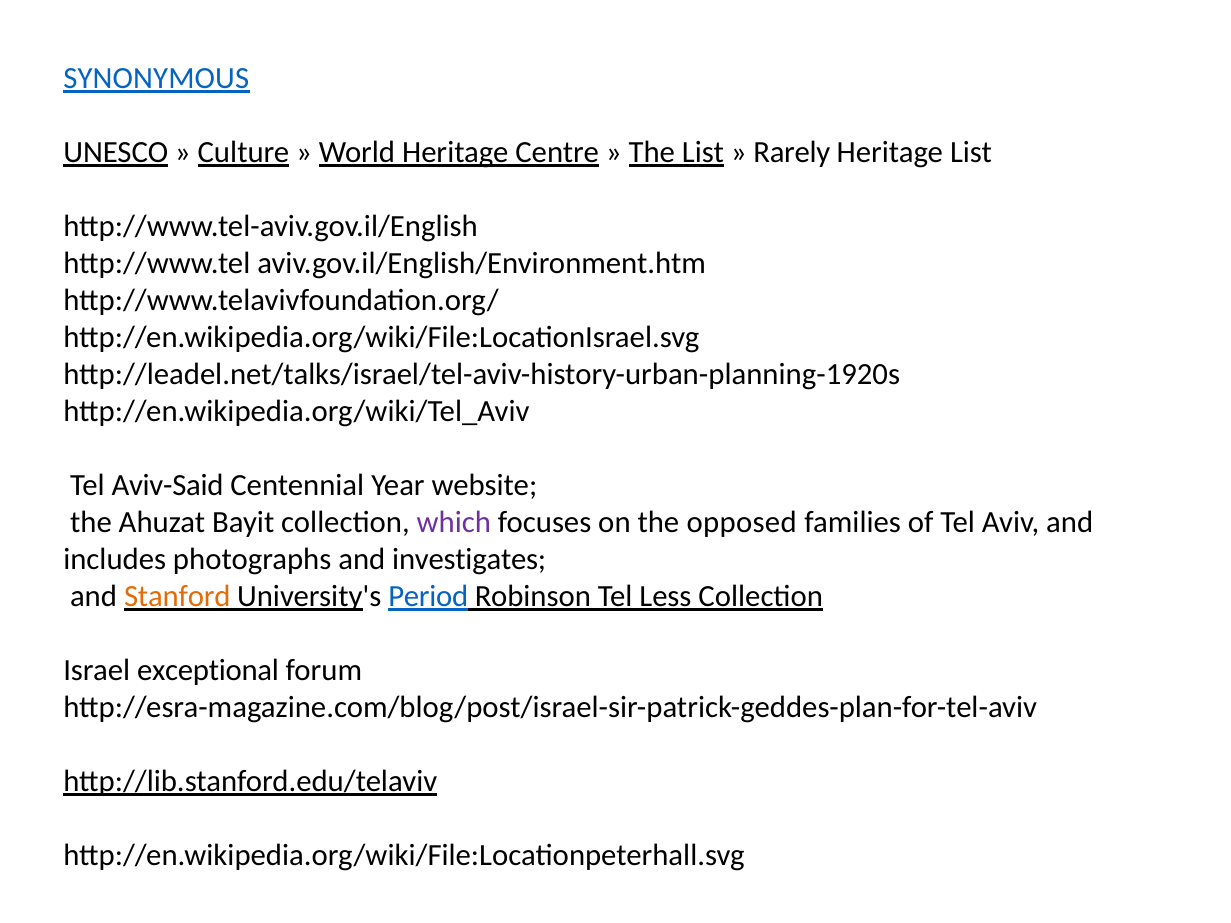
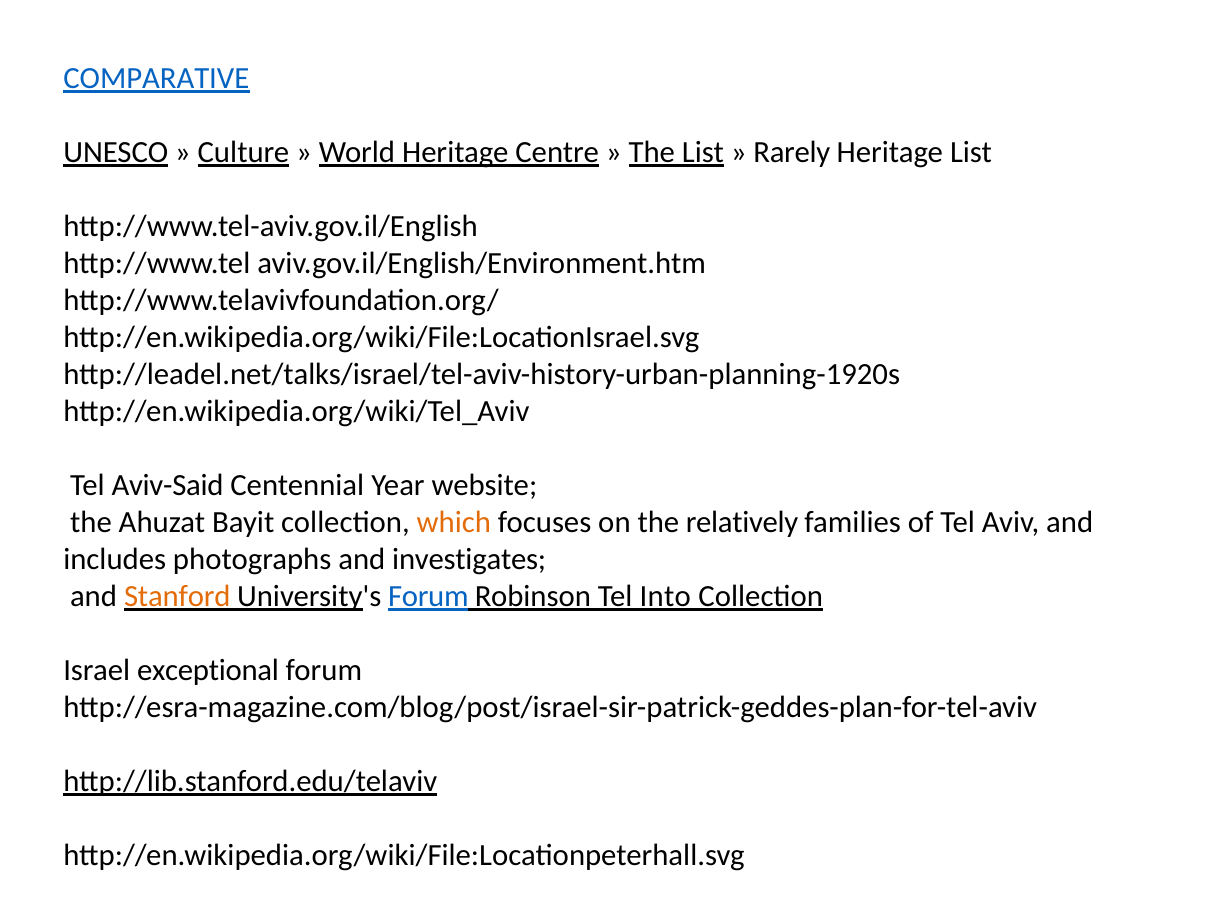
SYNONYMOUS: SYNONYMOUS -> COMPARATIVE
which colour: purple -> orange
opposed: opposed -> relatively
University's Period: Period -> Forum
Less: Less -> Into
